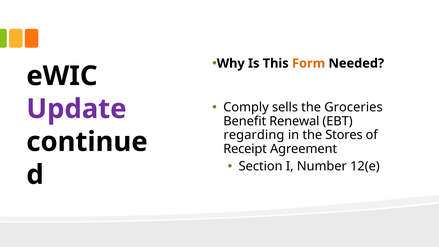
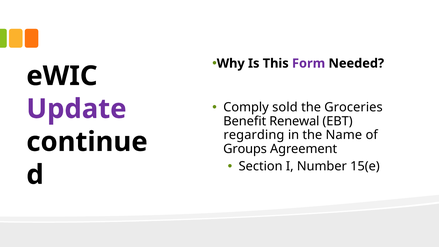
Form colour: orange -> purple
sells: sells -> sold
Stores: Stores -> Name
Receipt: Receipt -> Groups
12(e: 12(e -> 15(e
